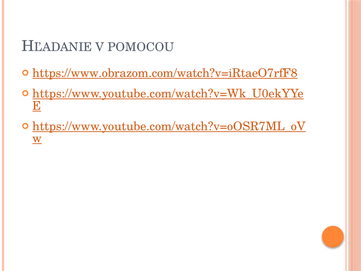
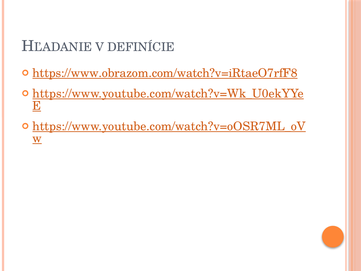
POMOCOU: POMOCOU -> DEFINÍCIE
